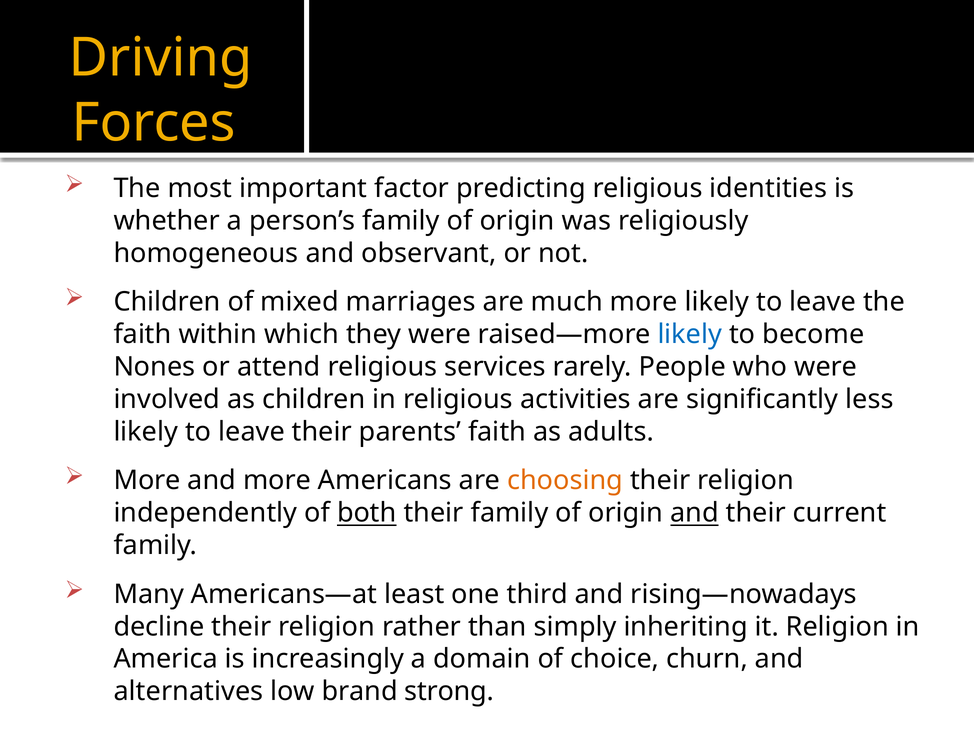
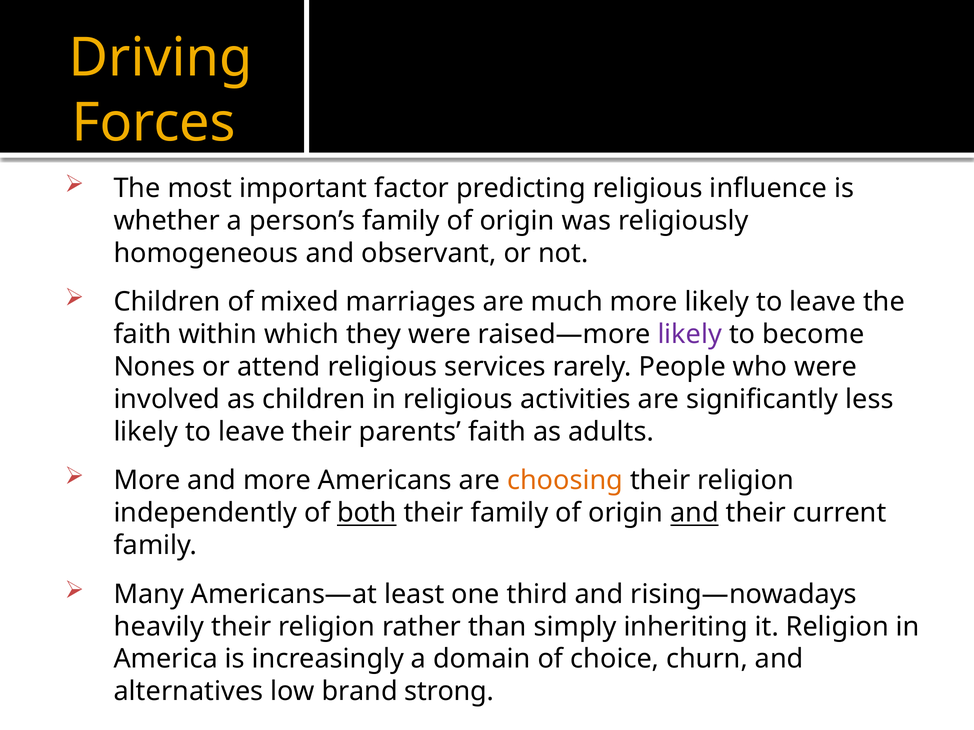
identities: identities -> influence
likely at (690, 335) colour: blue -> purple
decline: decline -> heavily
